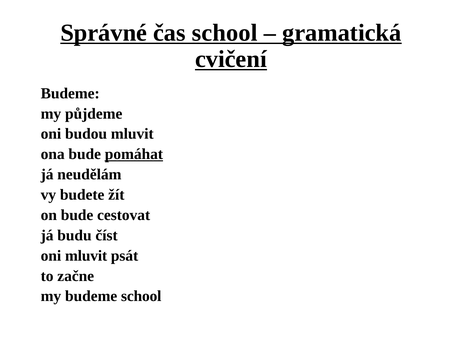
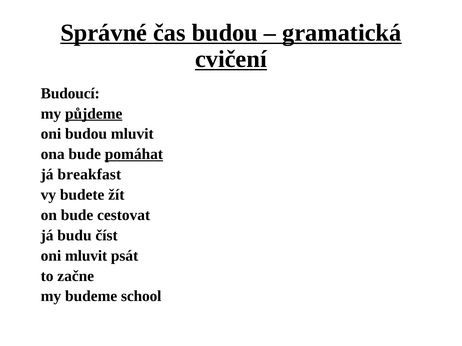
čas school: school -> budou
Budeme at (70, 93): Budeme -> Budoucí
půjdeme underline: none -> present
neudělám: neudělám -> breakfast
